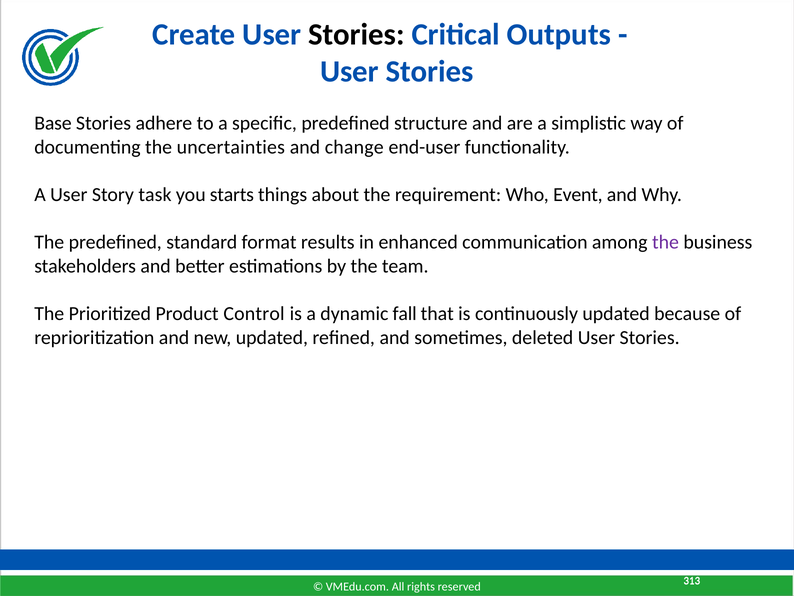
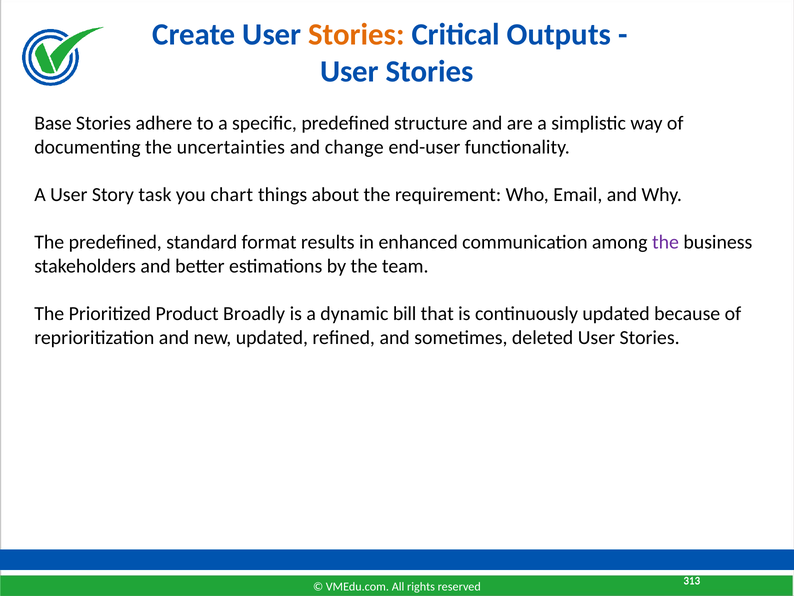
Stories at (356, 35) colour: black -> orange
starts: starts -> chart
Event: Event -> Email
Control: Control -> Broadly
fall: fall -> bill
